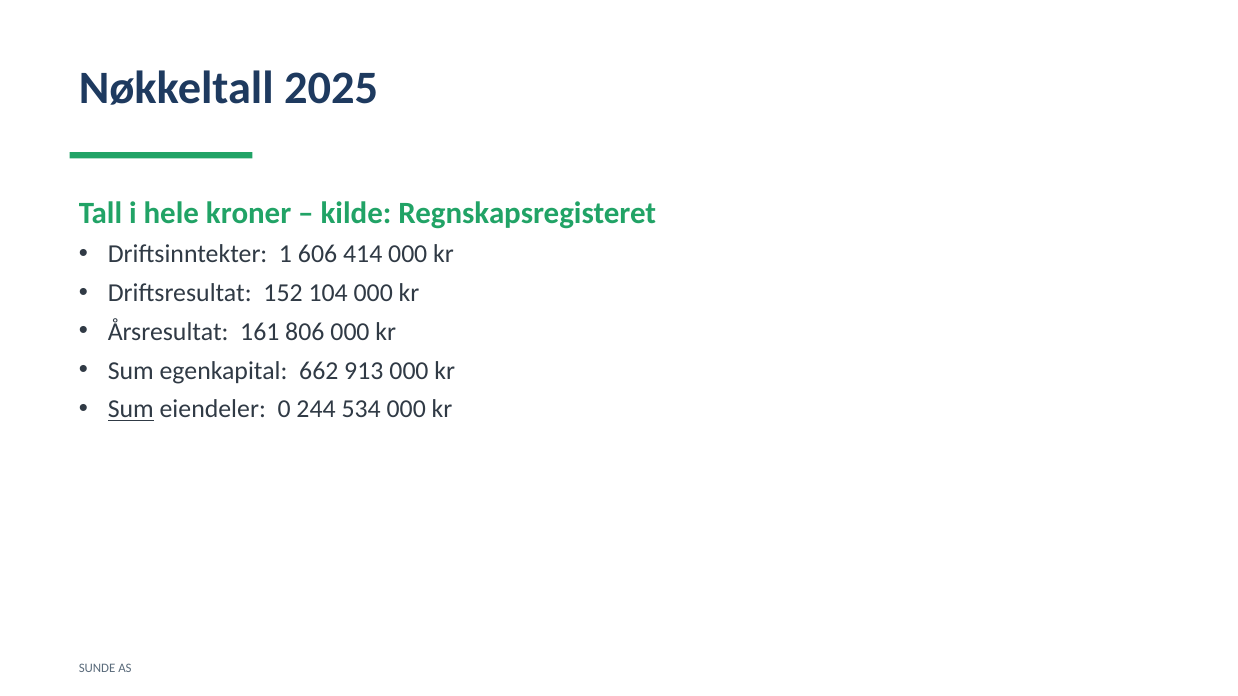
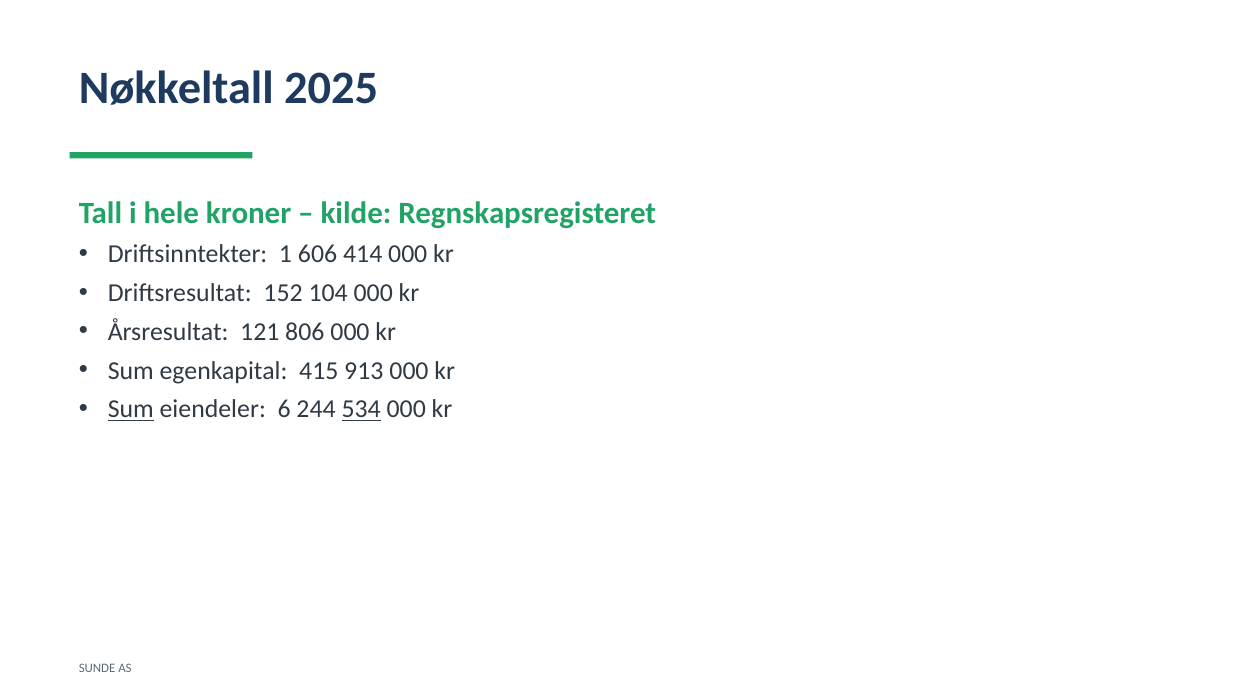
161: 161 -> 121
662: 662 -> 415
0: 0 -> 6
534 underline: none -> present
